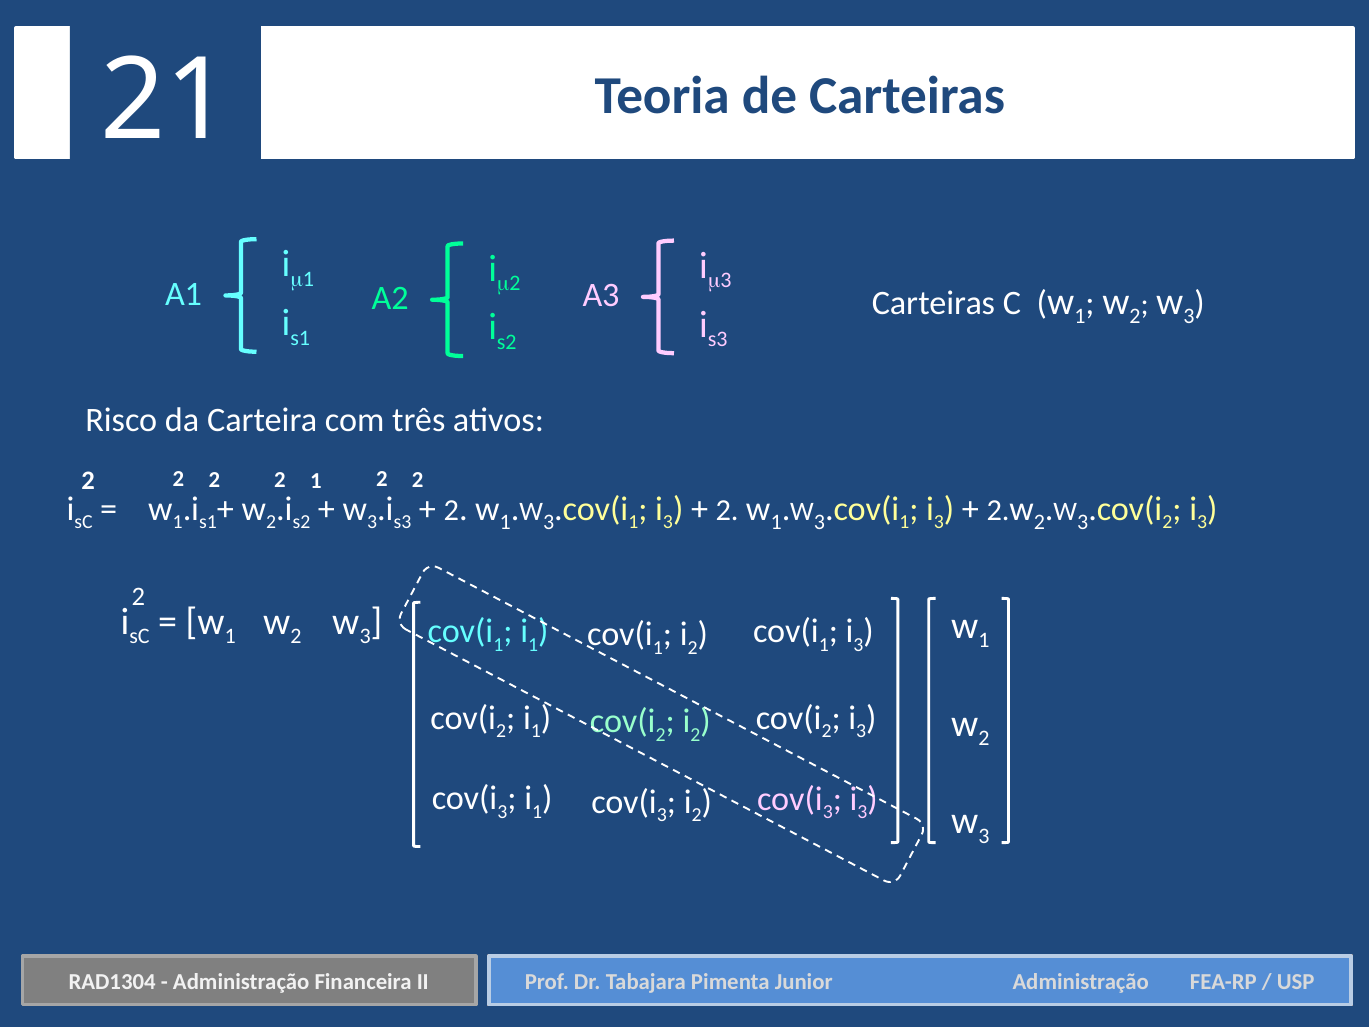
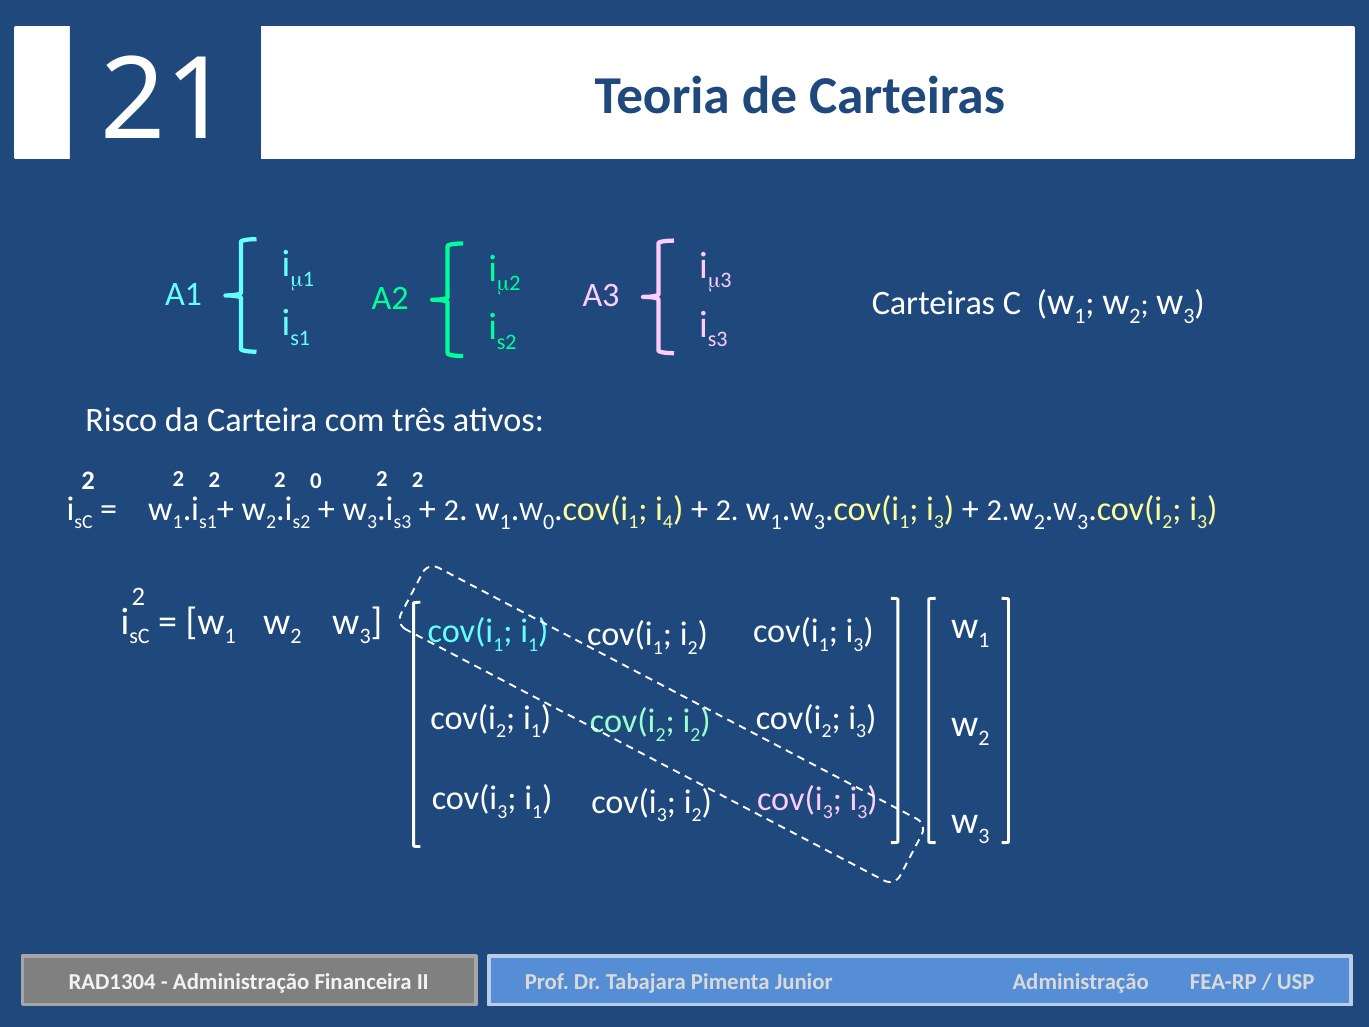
2 1: 1 -> 0
3 at (549, 522): 3 -> 0
3 at (668, 522): 3 -> 4
